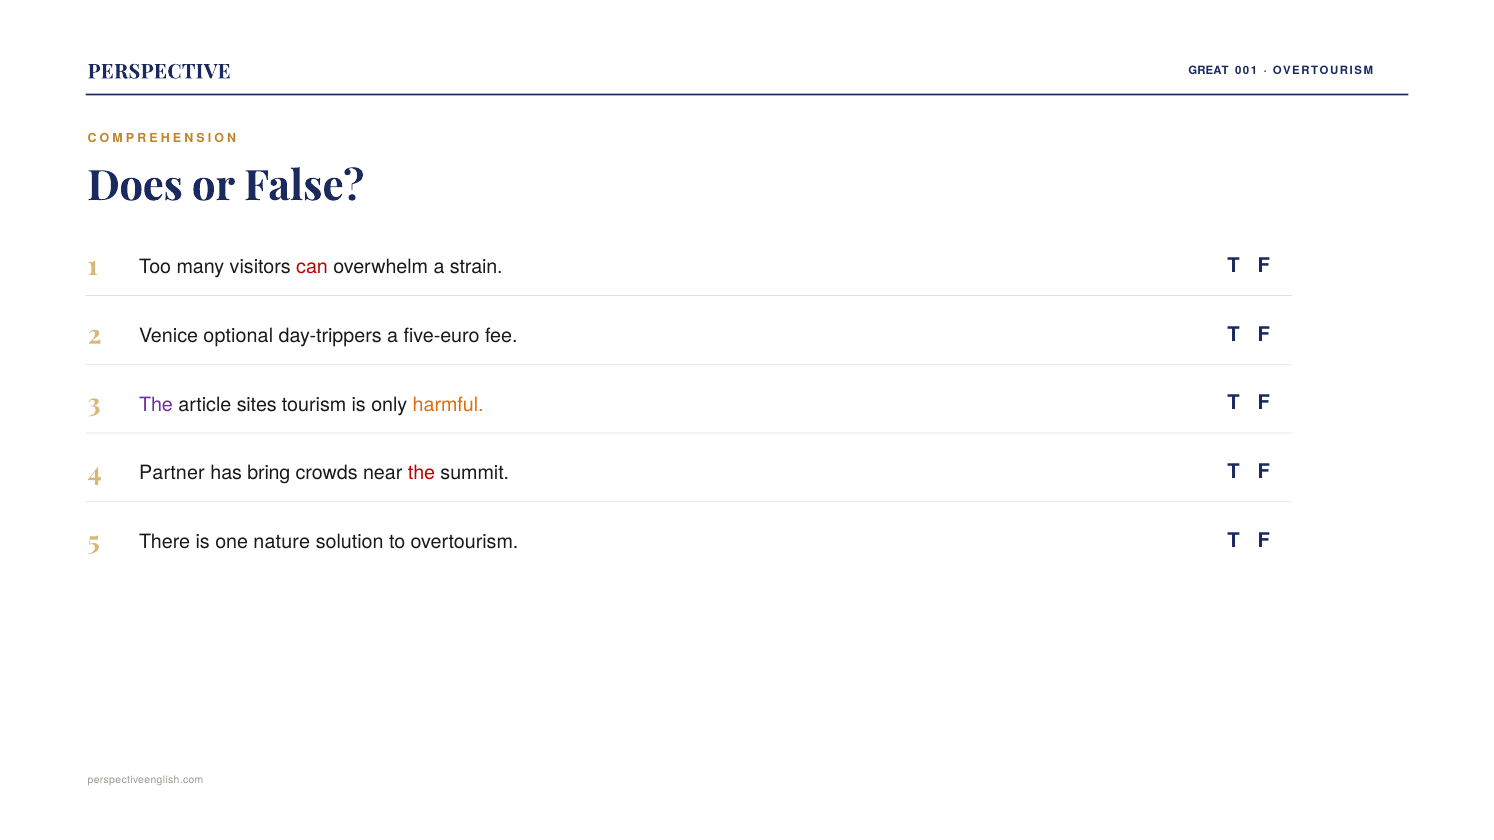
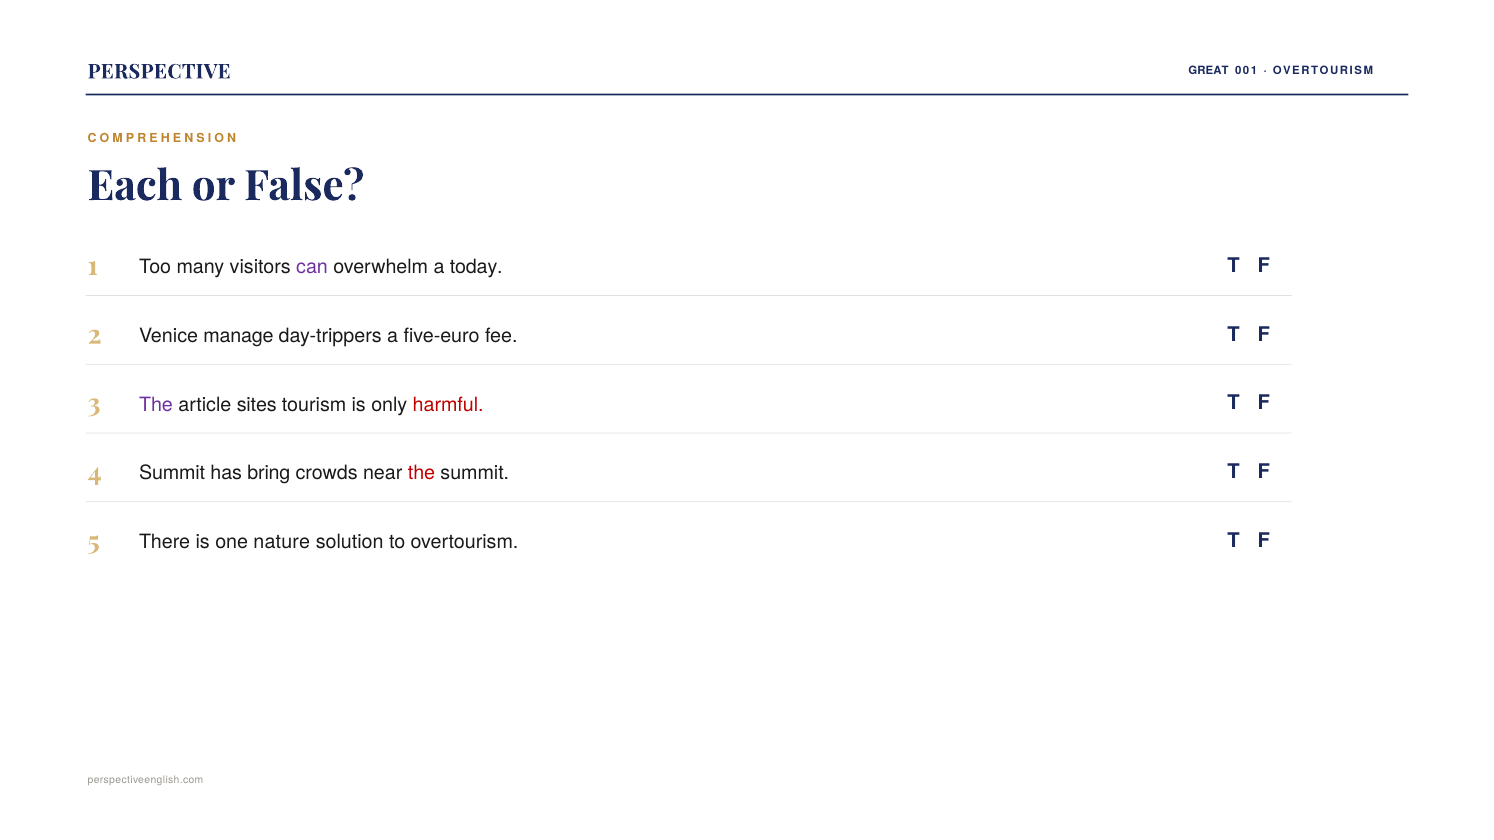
Does: Does -> Each
can colour: red -> purple
strain: strain -> today
optional: optional -> manage
harmful colour: orange -> red
4 Partner: Partner -> Summit
